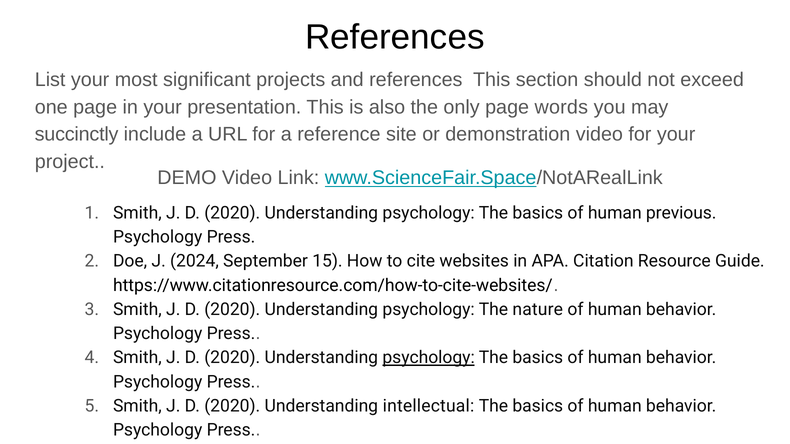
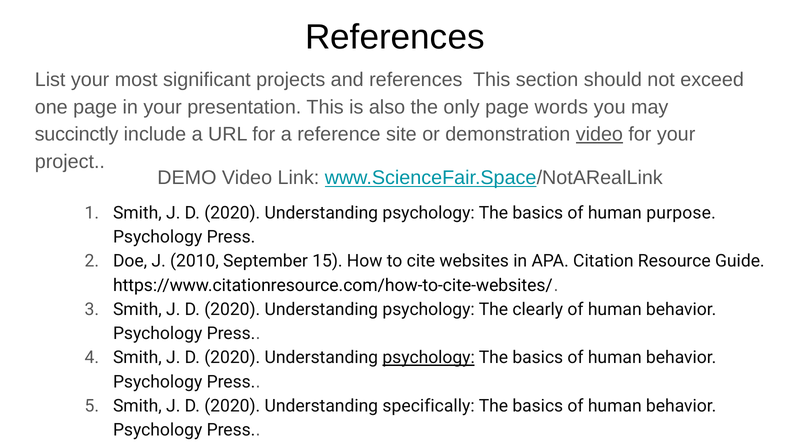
video at (599, 134) underline: none -> present
previous: previous -> purpose
2024: 2024 -> 2010
nature: nature -> clearly
intellectual: intellectual -> specifically
